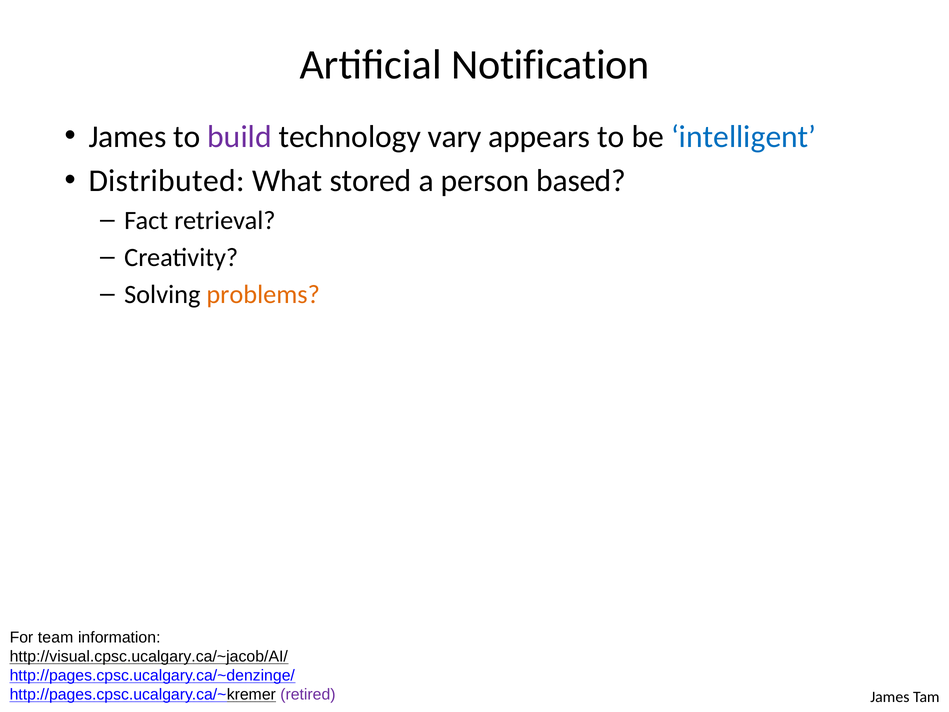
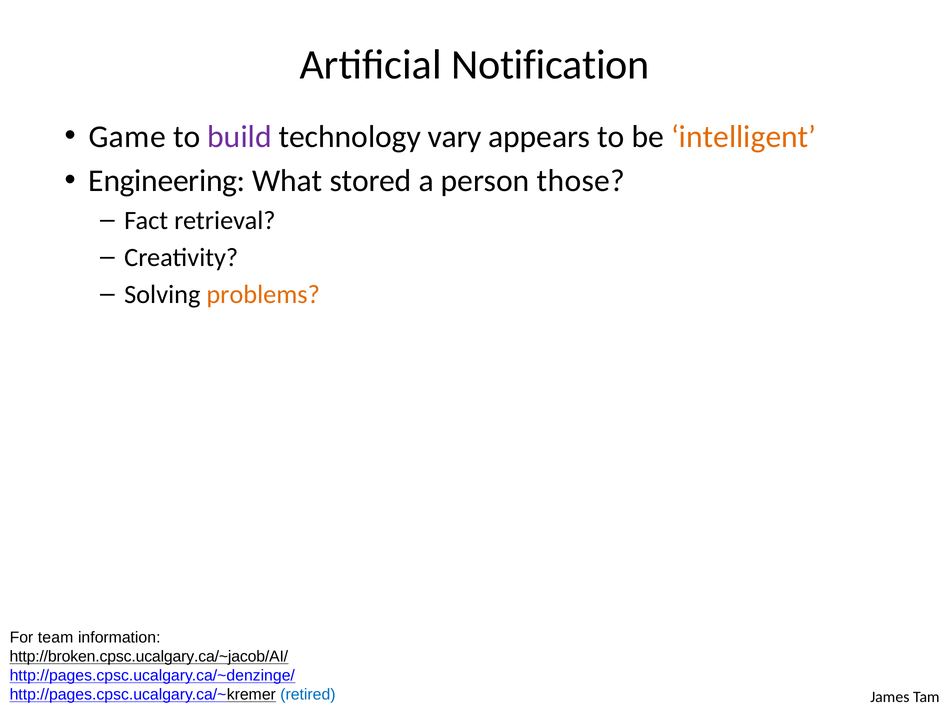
James at (127, 137): James -> Game
intelligent colour: blue -> orange
Distributed: Distributed -> Engineering
based: based -> those
http://visual.cpsc.ucalgary.ca/~jacob/AI/: http://visual.cpsc.ucalgary.ca/~jacob/AI/ -> http://broken.cpsc.ucalgary.ca/~jacob/AI/
retired colour: purple -> blue
